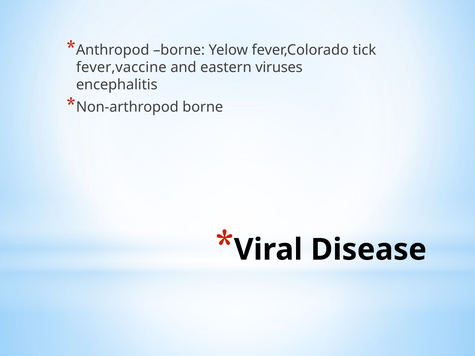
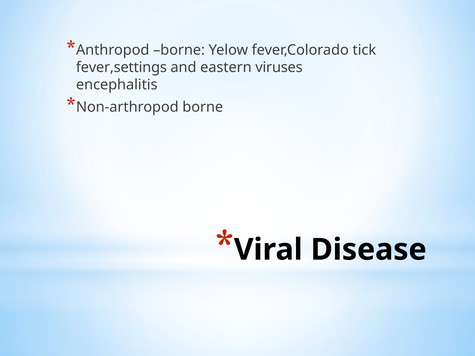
fever,vaccine: fever,vaccine -> fever,settings
